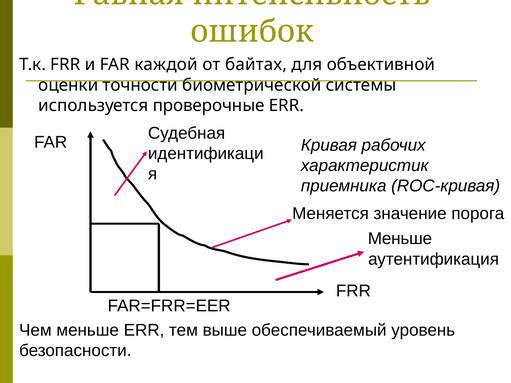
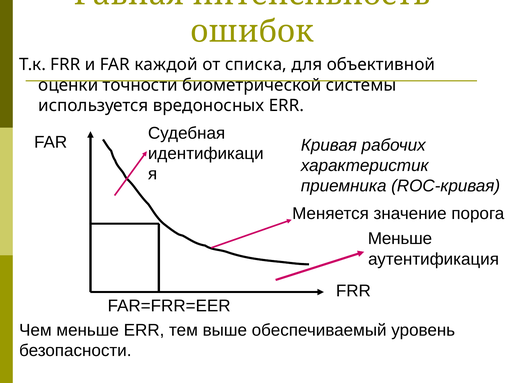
байтах: байтах -> списка
проверочные: проверочные -> вредоносных
